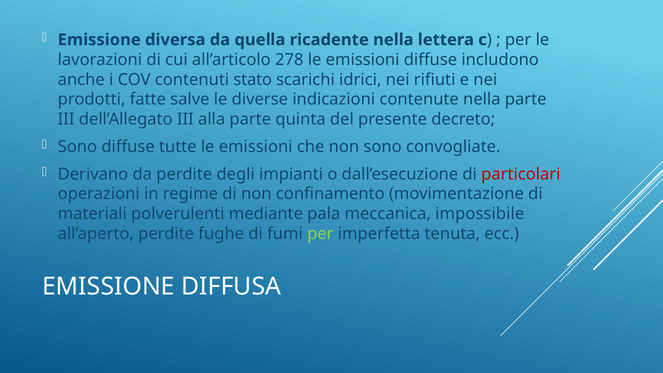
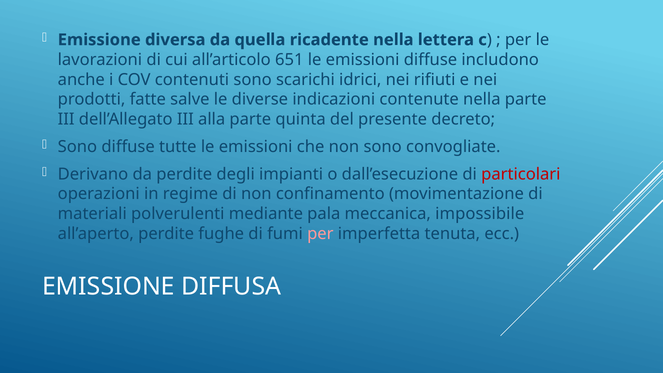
278: 278 -> 651
contenuti stato: stato -> sono
per at (320, 234) colour: light green -> pink
